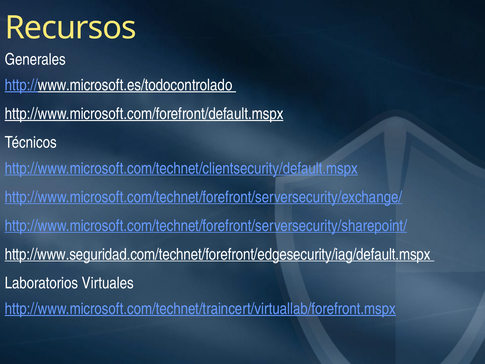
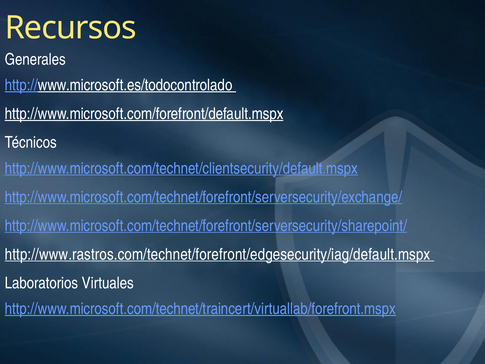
http://www.seguridad.com/technet/forefront/edgesecurity/iag/default.mspx: http://www.seguridad.com/technet/forefront/edgesecurity/iag/default.mspx -> http://www.rastros.com/technet/forefront/edgesecurity/iag/default.mspx
